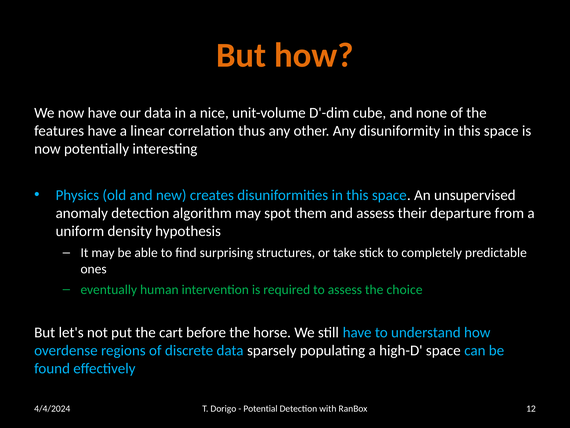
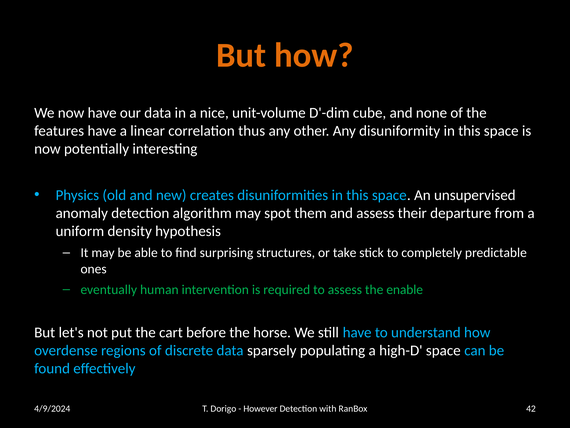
choice: choice -> enable
Potential: Potential -> However
12: 12 -> 42
4/4/2024: 4/4/2024 -> 4/9/2024
